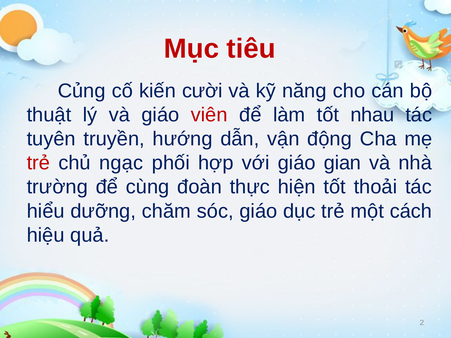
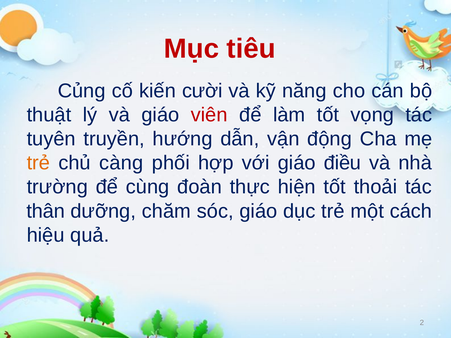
nhau: nhau -> vọng
trẻ at (38, 163) colour: red -> orange
ngạc: ngạc -> càng
gian: gian -> điều
hiểu: hiểu -> thân
